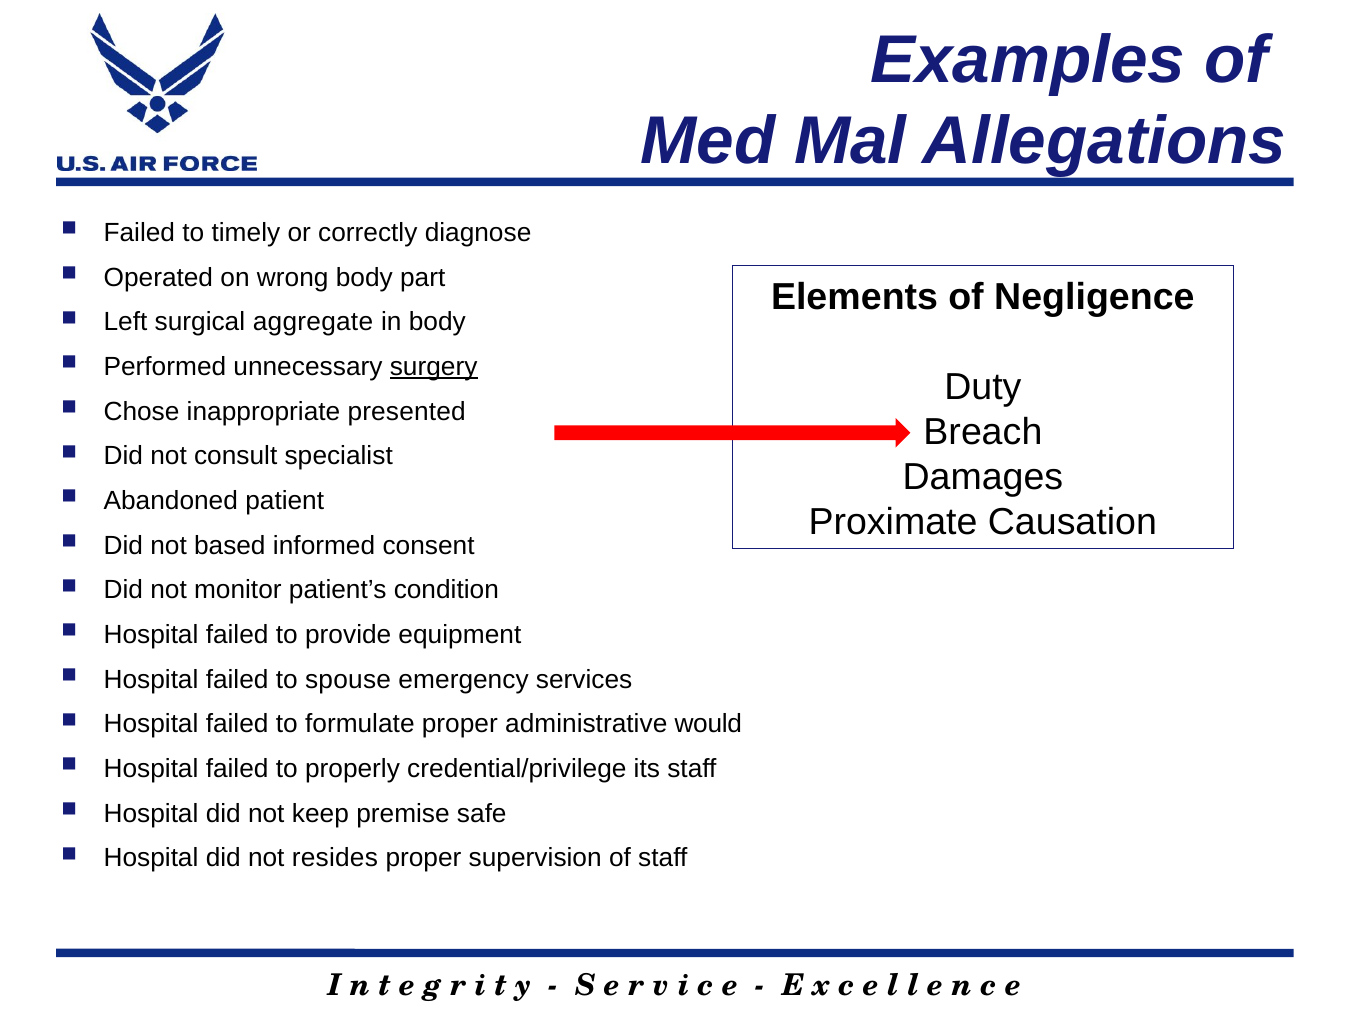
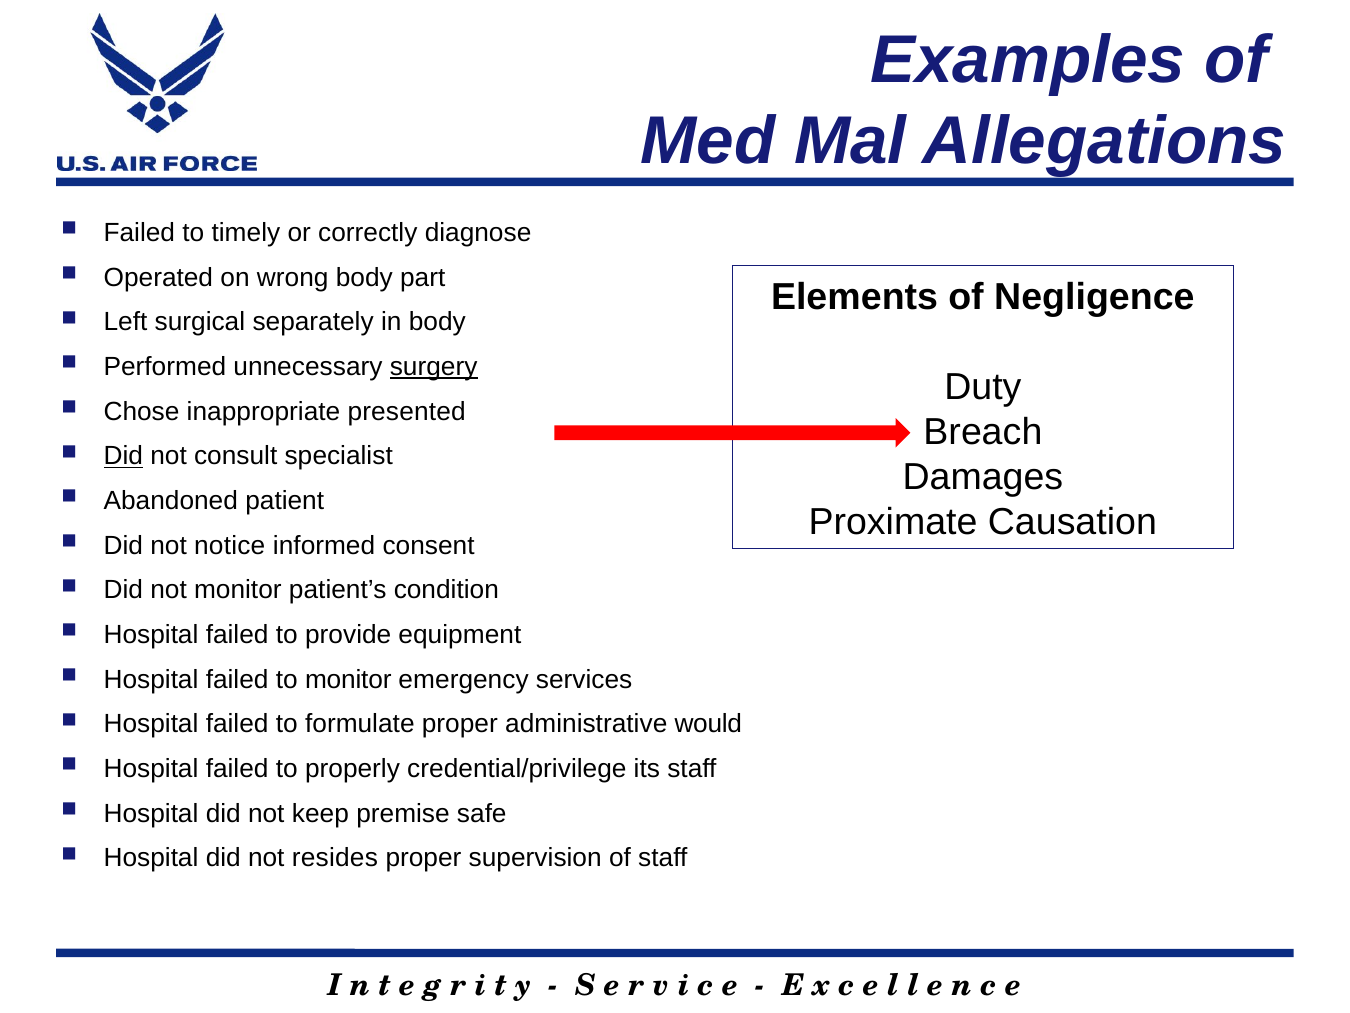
aggregate: aggregate -> separately
Did at (123, 456) underline: none -> present
based: based -> notice
to spouse: spouse -> monitor
